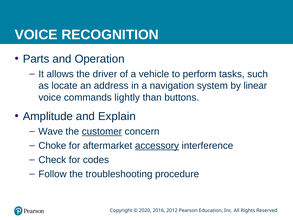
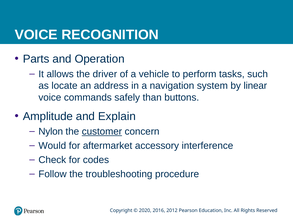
lightly: lightly -> safely
Wave: Wave -> Nylon
Choke: Choke -> Would
accessory underline: present -> none
